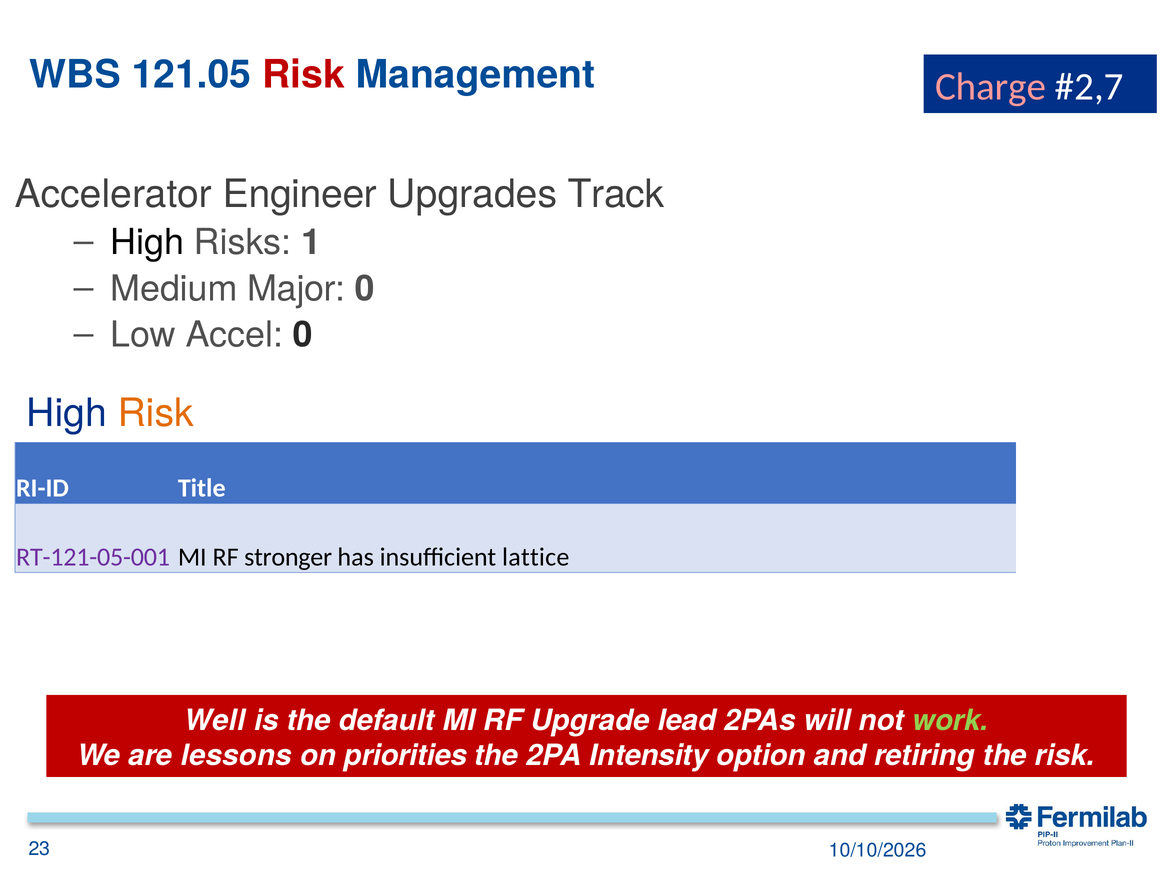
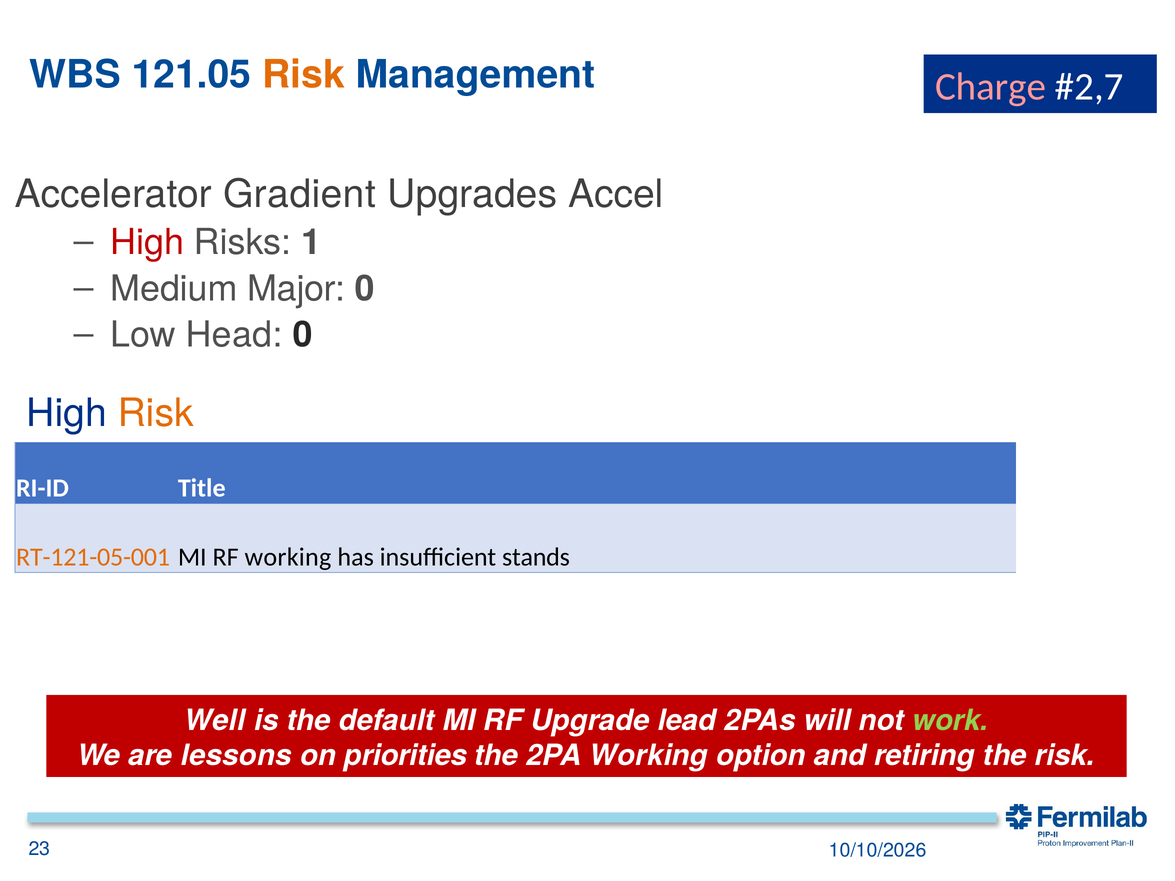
Risk at (303, 75) colour: red -> orange
Engineer: Engineer -> Gradient
Track: Track -> Accel
High at (147, 242) colour: black -> red
Accel: Accel -> Head
RT-121-05-001 colour: purple -> orange
RF stronger: stronger -> working
lattice: lattice -> stands
2PA Intensity: Intensity -> Working
